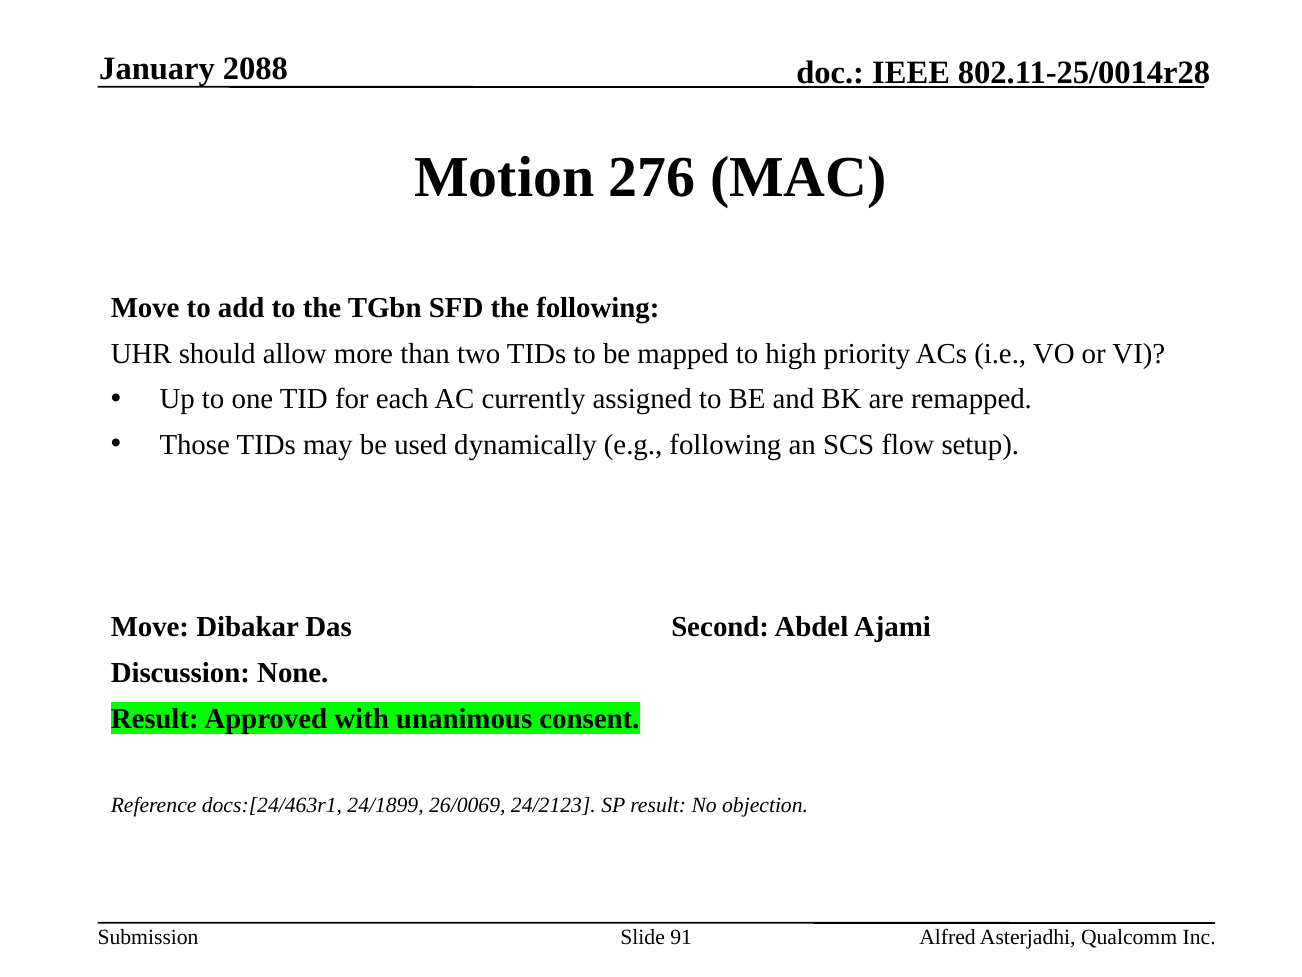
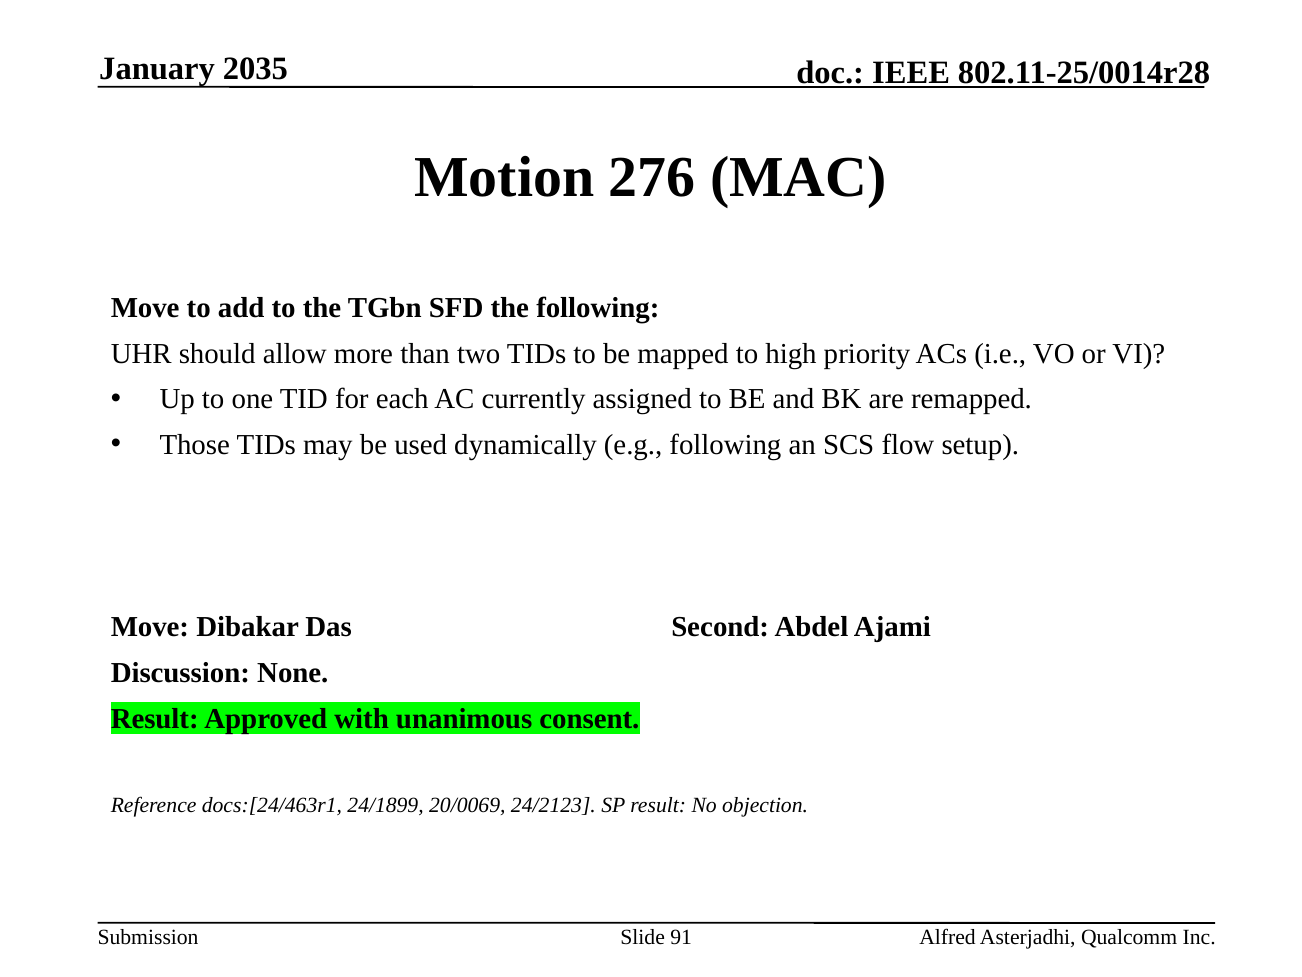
2088: 2088 -> 2035
26/0069: 26/0069 -> 20/0069
